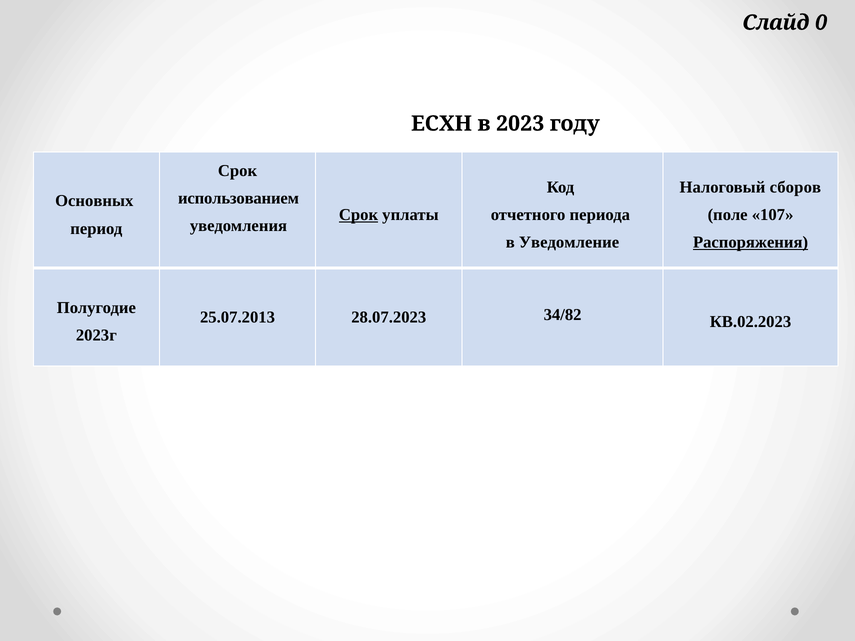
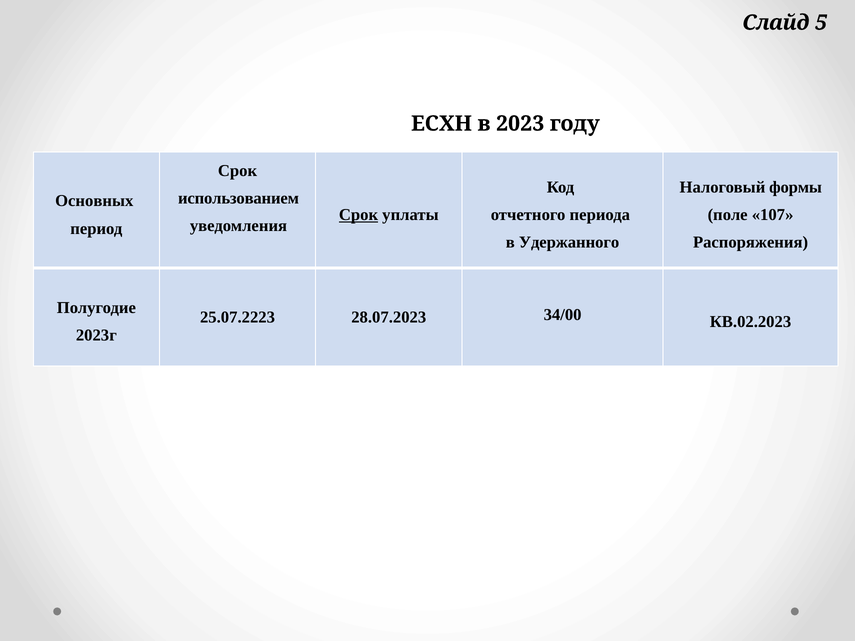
0: 0 -> 5
сборов: сборов -> формы
Уведомление: Уведомление -> Удержанного
Распоряжения underline: present -> none
25.07.2013: 25.07.2013 -> 25.07.2223
34/82: 34/82 -> 34/00
